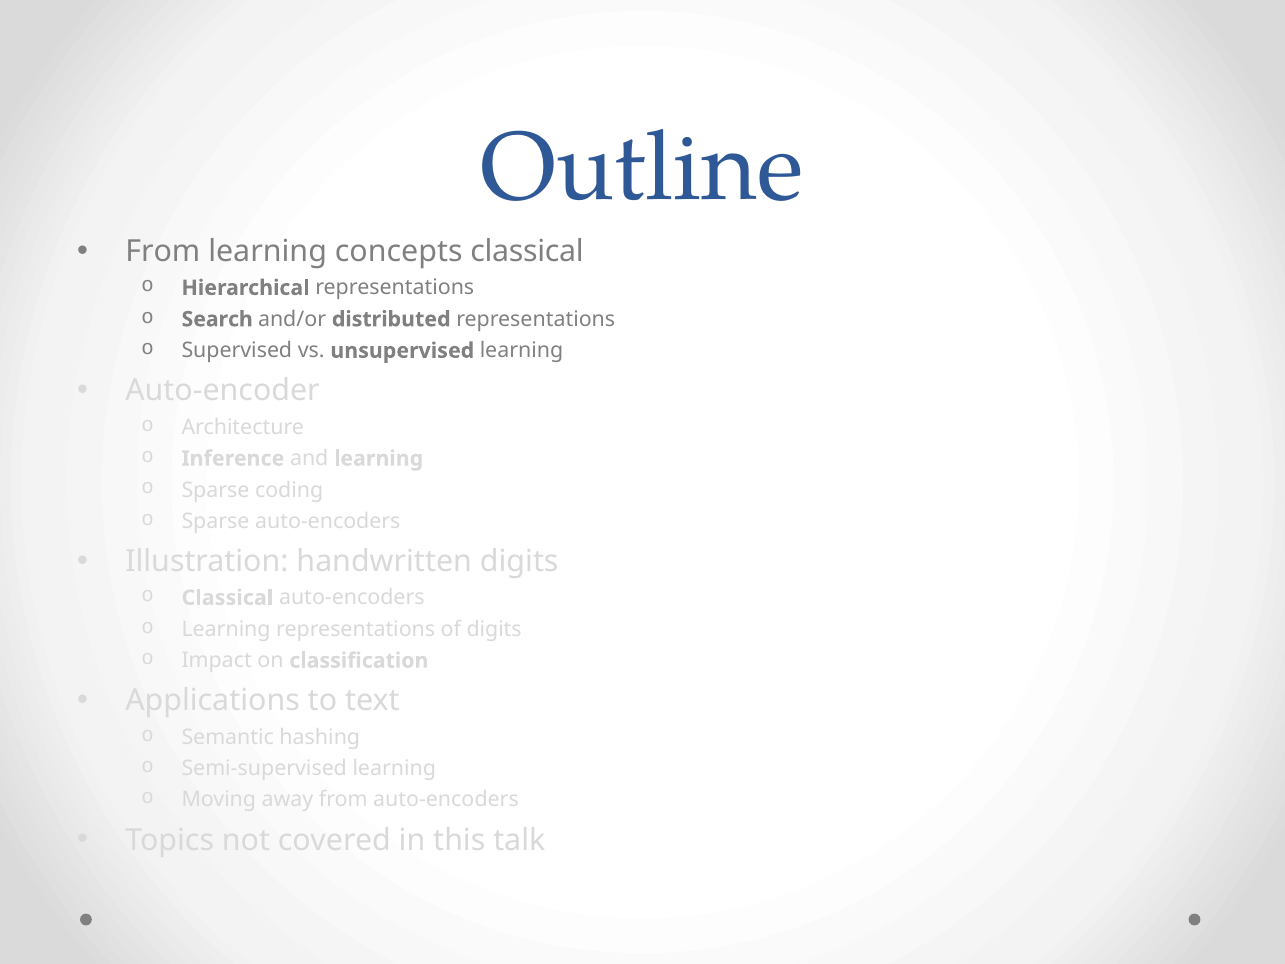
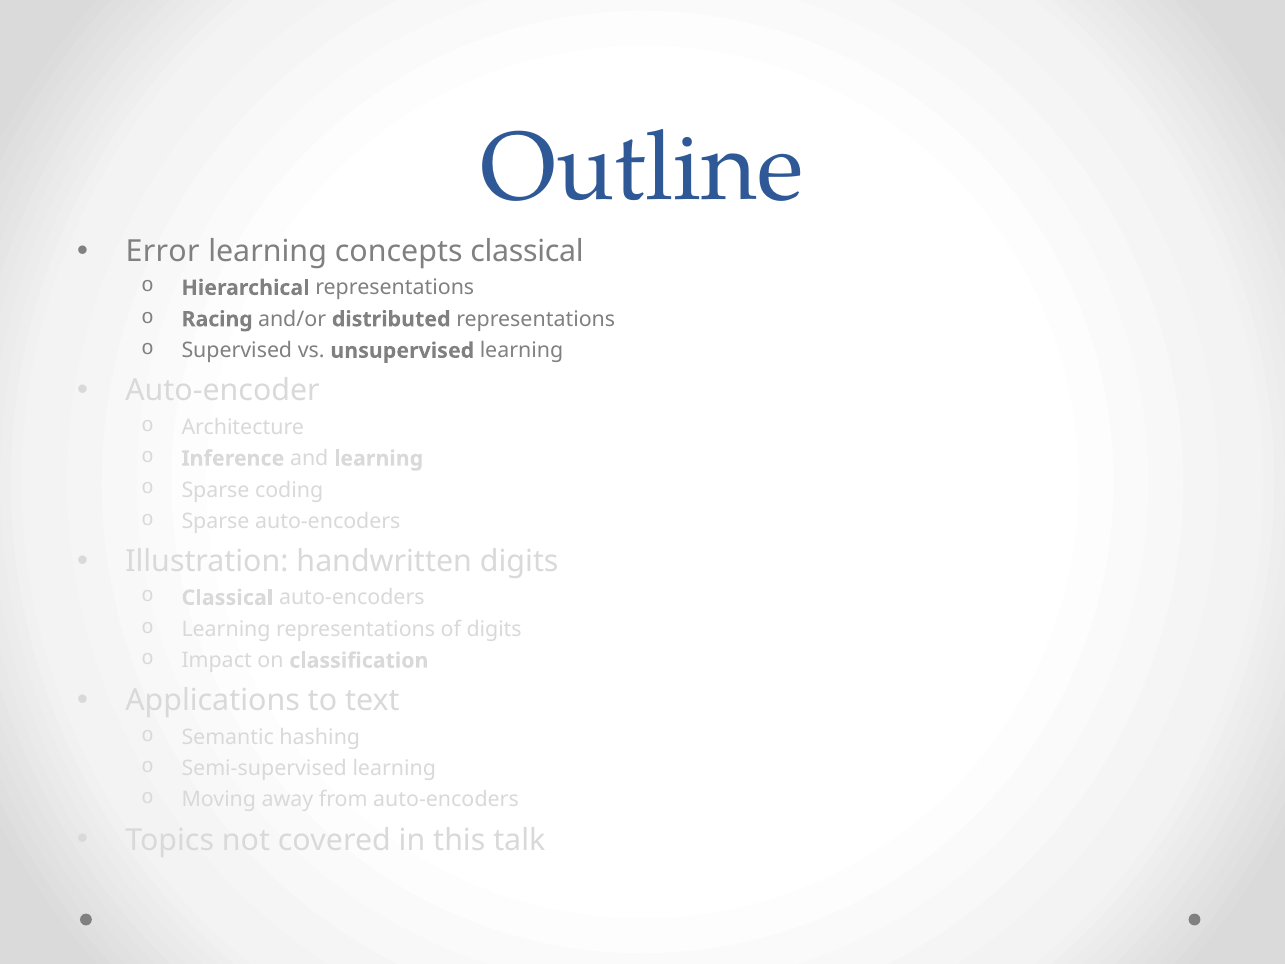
From at (163, 252): From -> Error
Search: Search -> Racing
